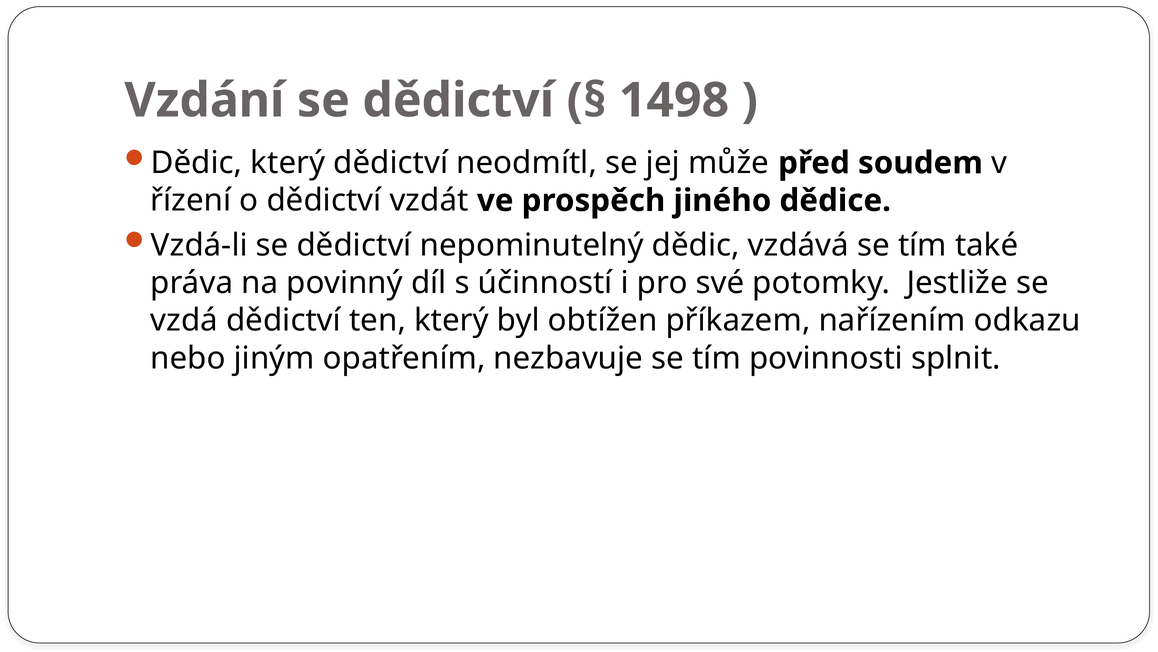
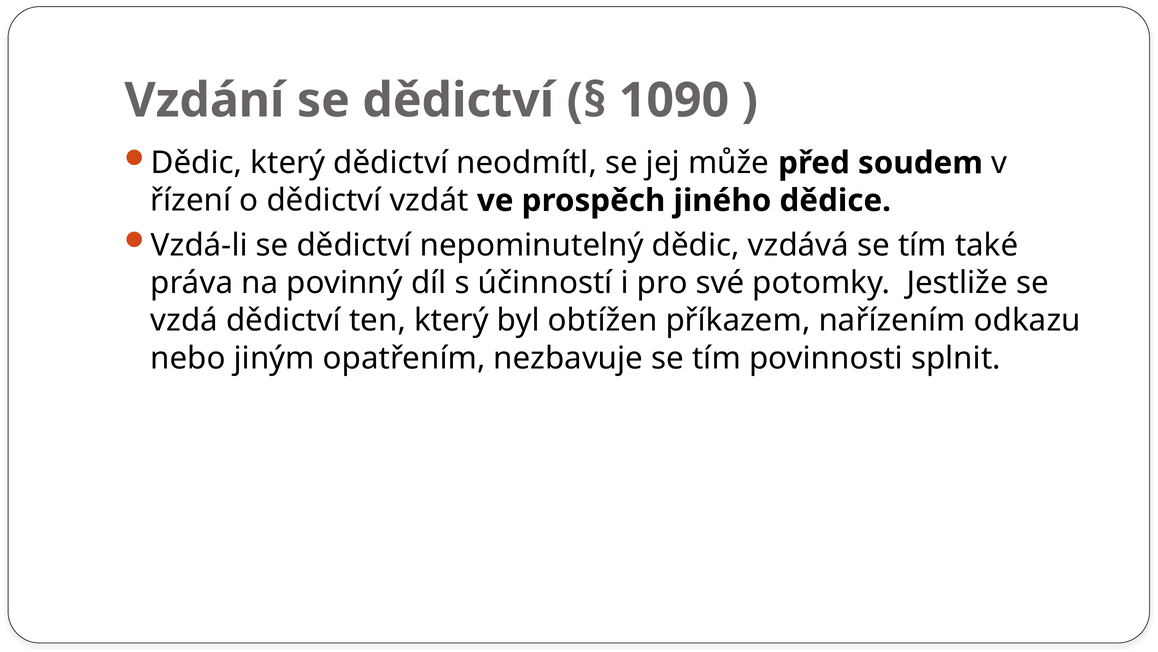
1498: 1498 -> 1090
